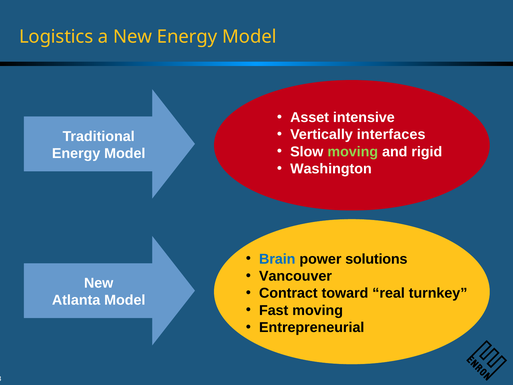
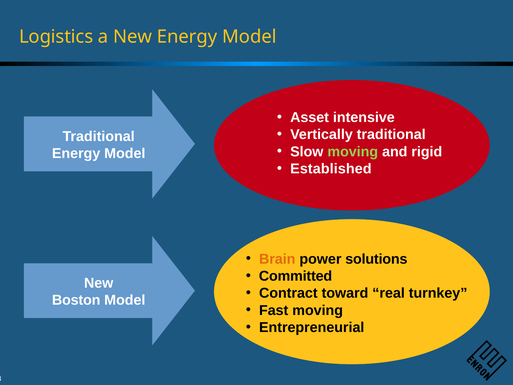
Vertically interfaces: interfaces -> traditional
Washington: Washington -> Established
Brain colour: blue -> orange
Vancouver: Vancouver -> Committed
Atlanta: Atlanta -> Boston
